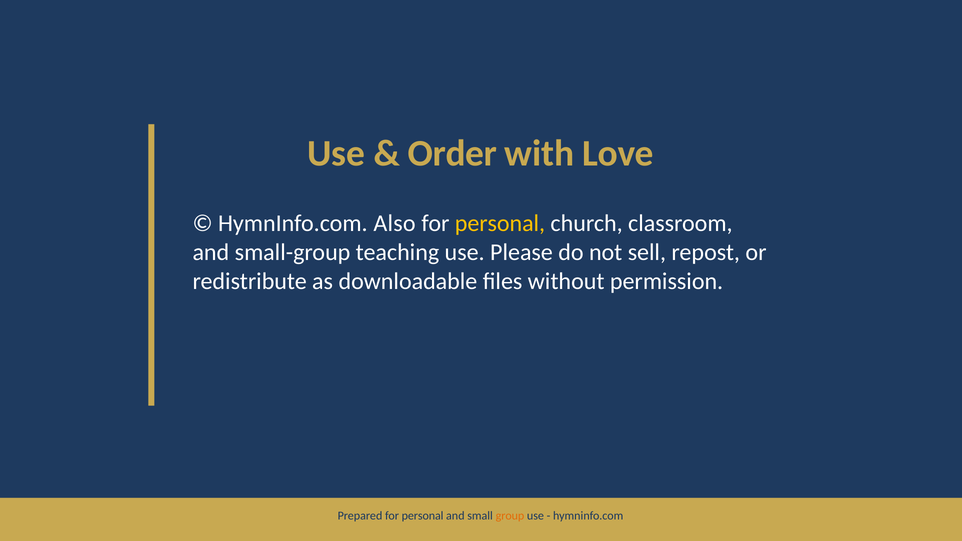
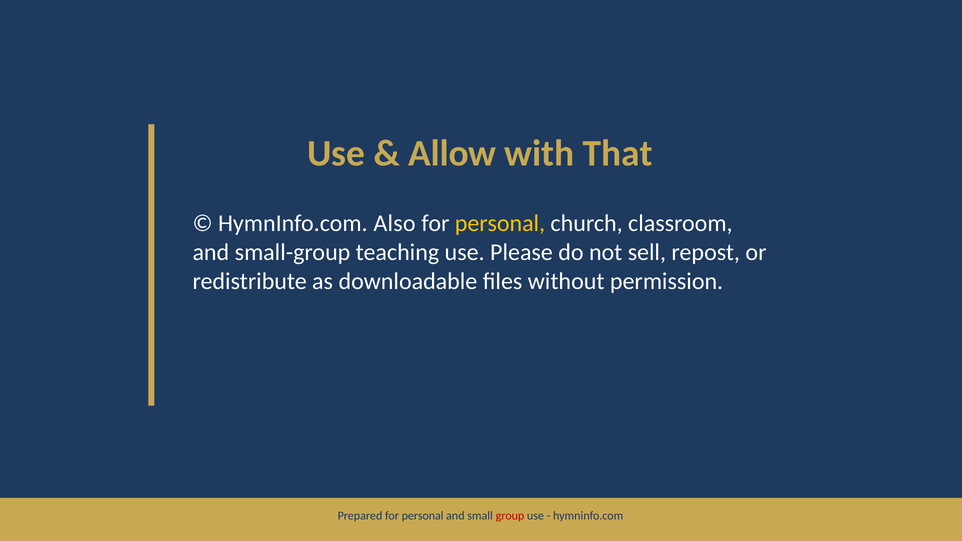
Order: Order -> Allow
Love: Love -> That
group colour: orange -> red
